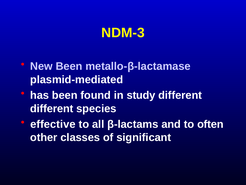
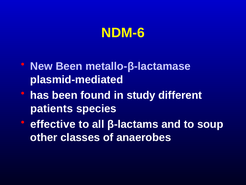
NDM-3: NDM-3 -> NDM-6
different at (52, 108): different -> patients
often: often -> soup
significant: significant -> anaerobes
